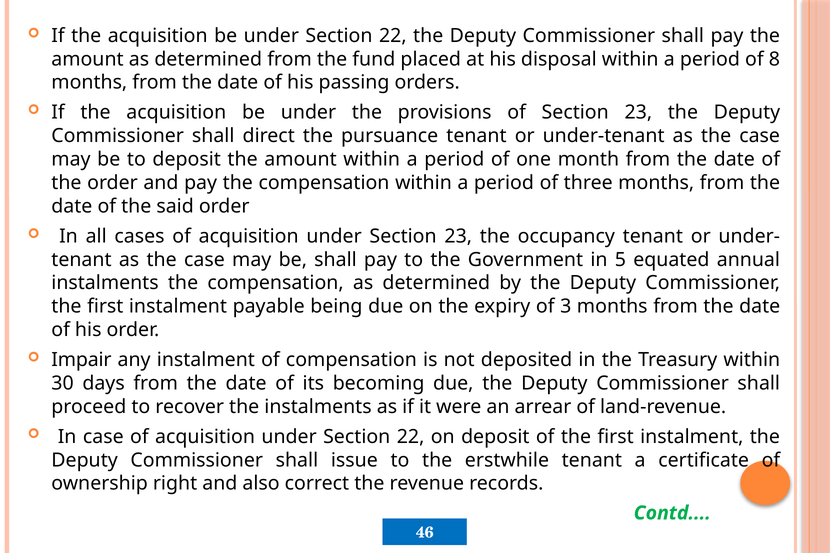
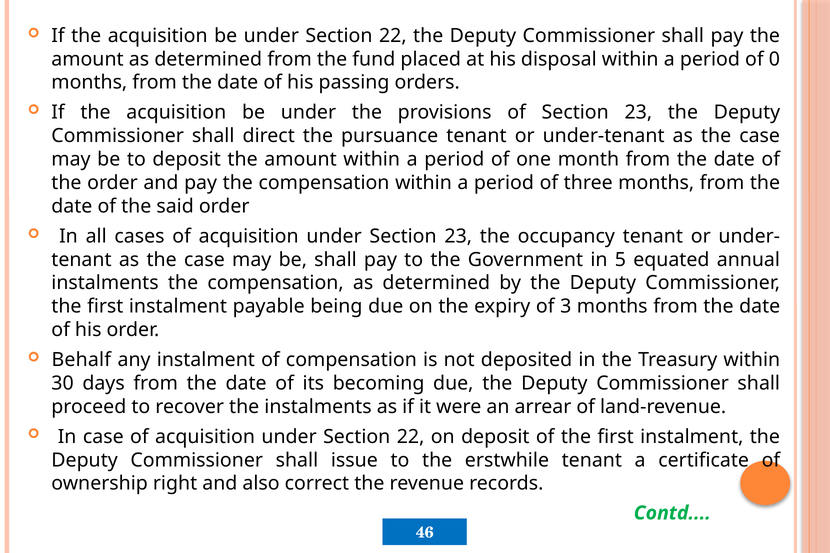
8: 8 -> 0
Impair: Impair -> Behalf
